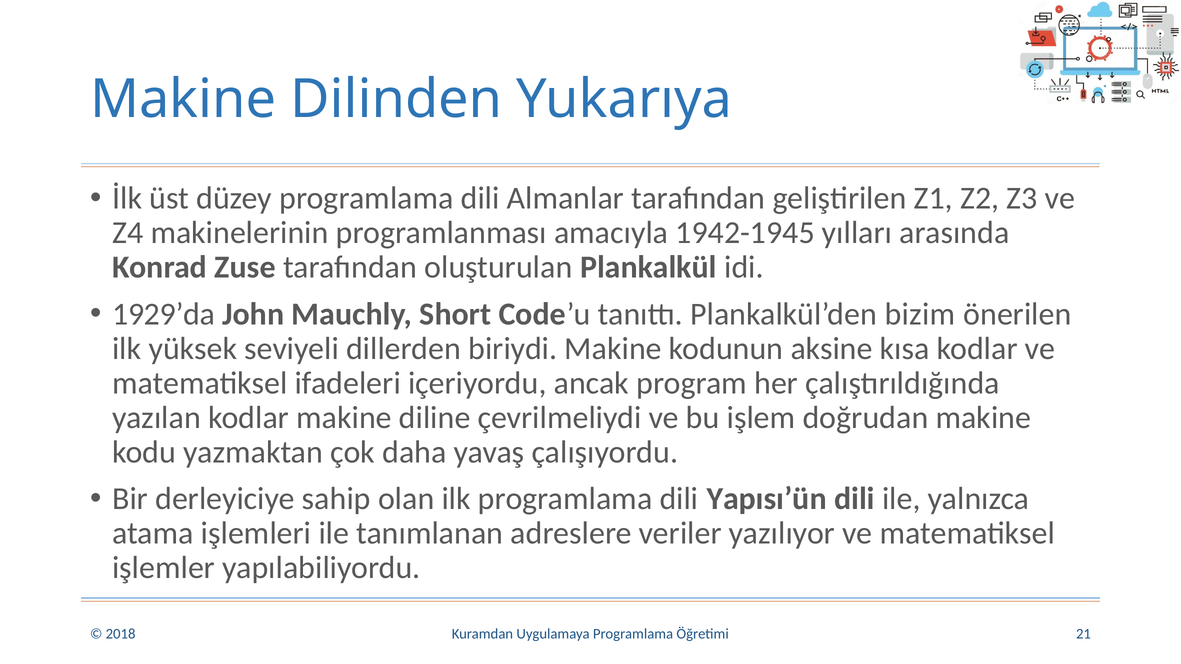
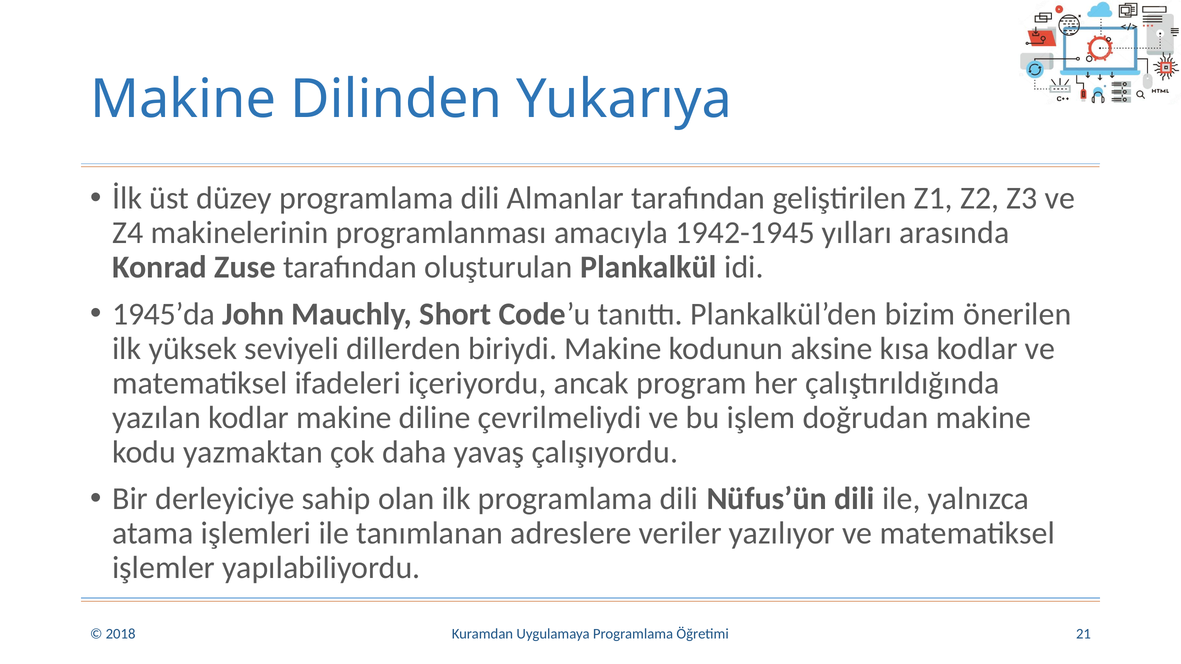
1929’da: 1929’da -> 1945’da
Yapısı’ün: Yapısı’ün -> Nüfus’ün
